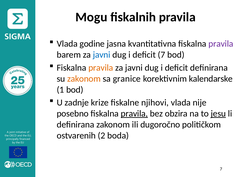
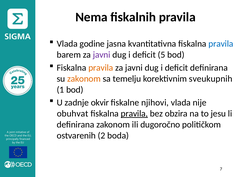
Mogu: Mogu -> Nema
pravila at (221, 44) colour: purple -> blue
javni at (102, 55) colour: blue -> purple
deficit 7: 7 -> 5
granice: granice -> temelju
kalendarske: kalendarske -> sveukupnih
krize: krize -> okvir
posebno: posebno -> obuhvat
jesu underline: present -> none
